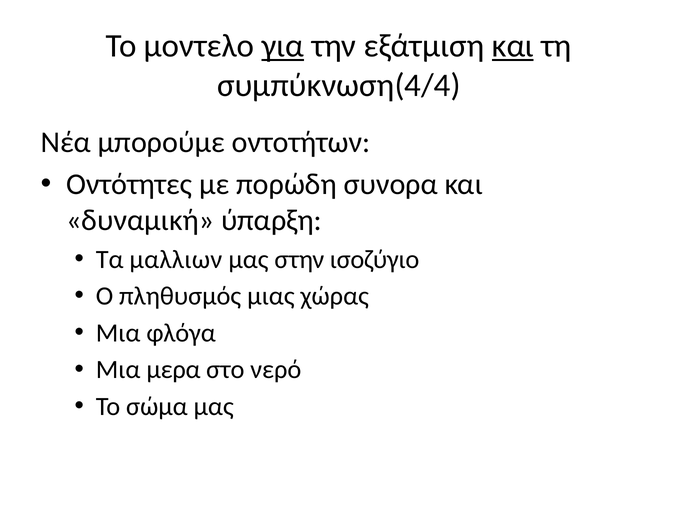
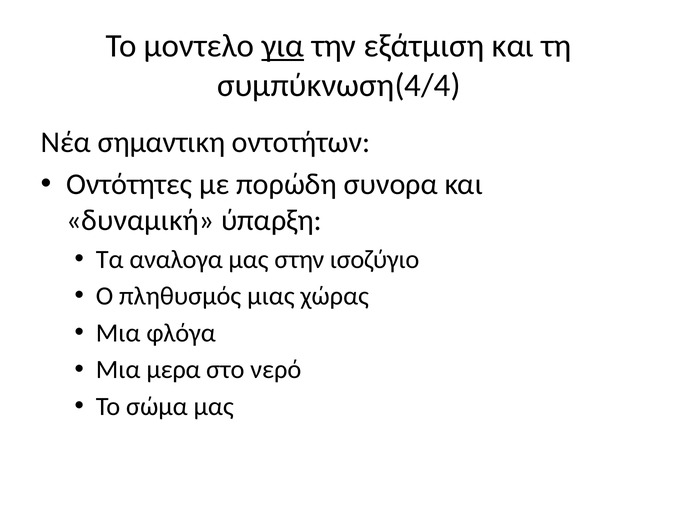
και at (513, 46) underline: present -> none
μπορούμε: μπορούμε -> σημαντικη
μαλλιων: μαλλιων -> αναλογα
